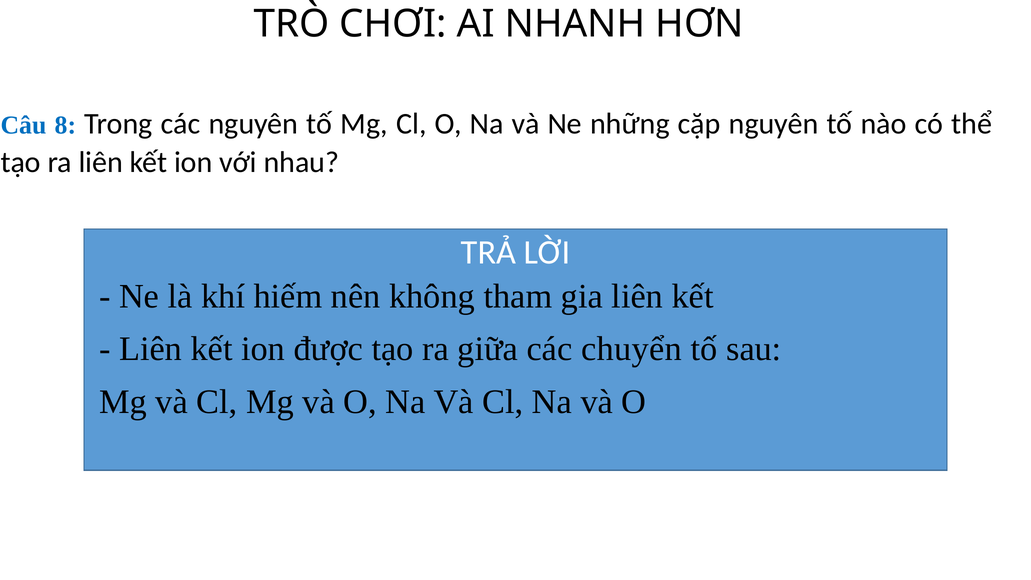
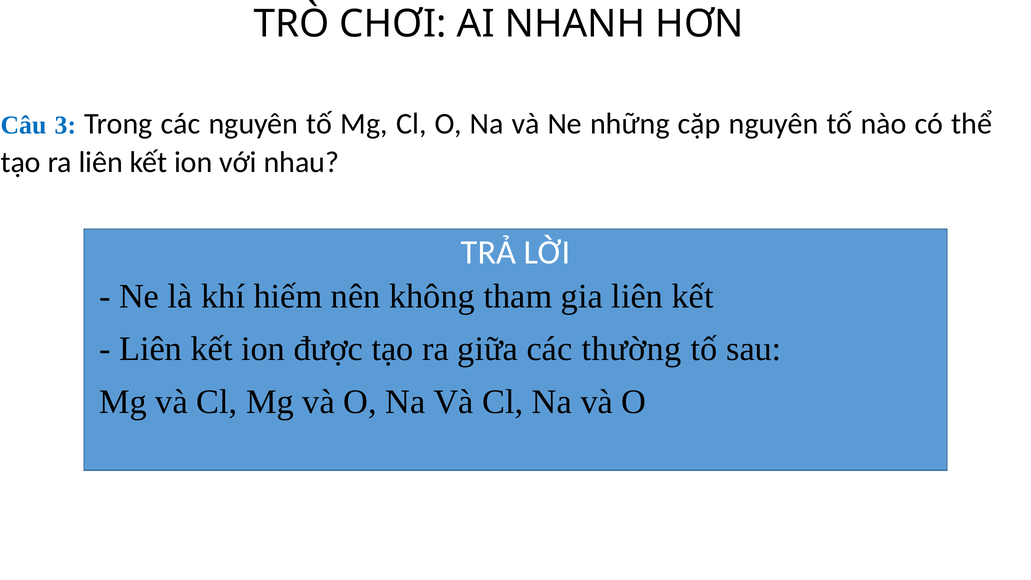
8: 8 -> 3
chuyển: chuyển -> thường
